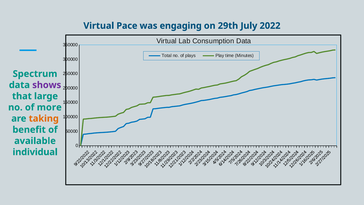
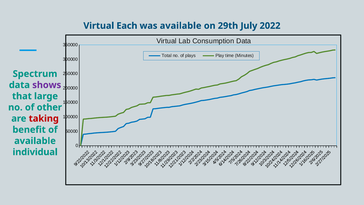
Pace: Pace -> Each
was engaging: engaging -> available
more: more -> other
taking colour: orange -> red
